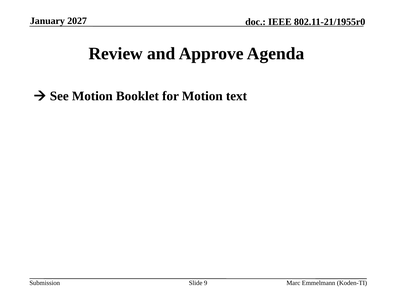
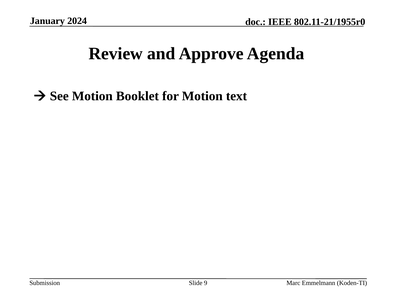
2027: 2027 -> 2024
